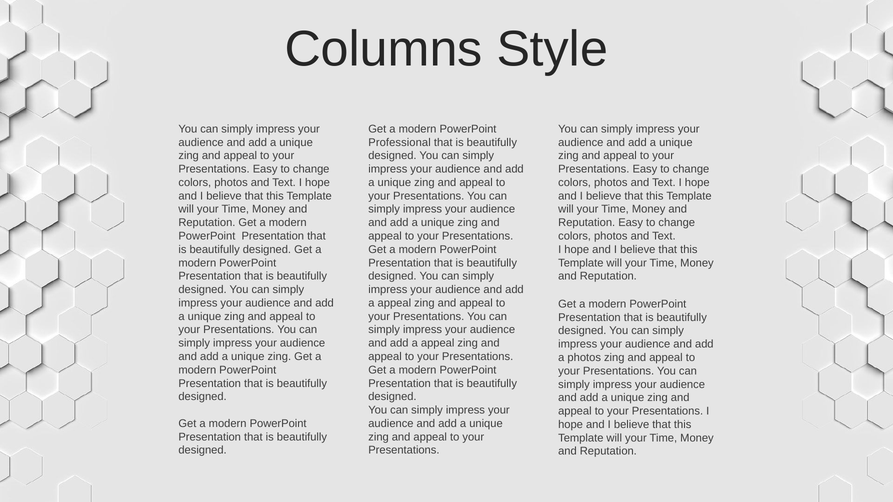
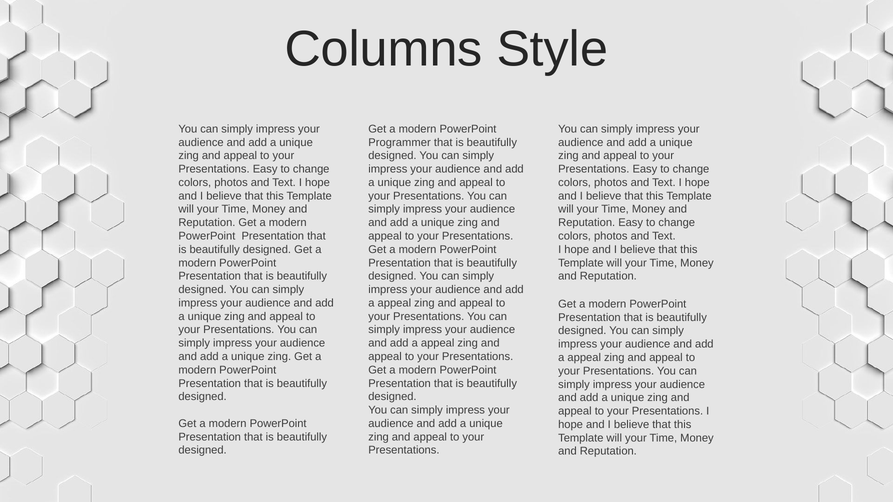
Professional: Professional -> Programmer
photos at (584, 358): photos -> appeal
